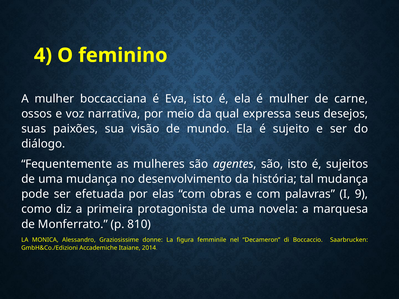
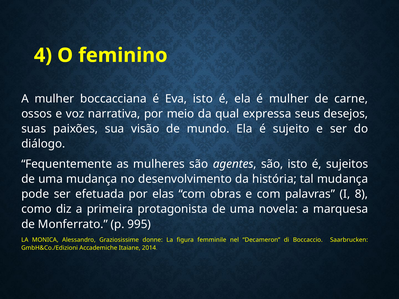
9: 9 -> 8
810: 810 -> 995
